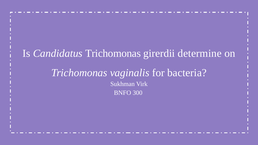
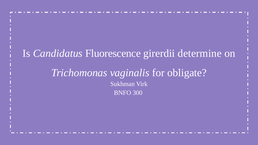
Candidatus Trichomonas: Trichomonas -> Fluorescence
bacteria: bacteria -> obligate
